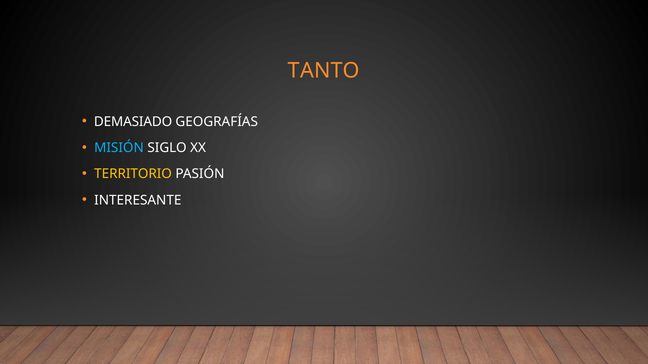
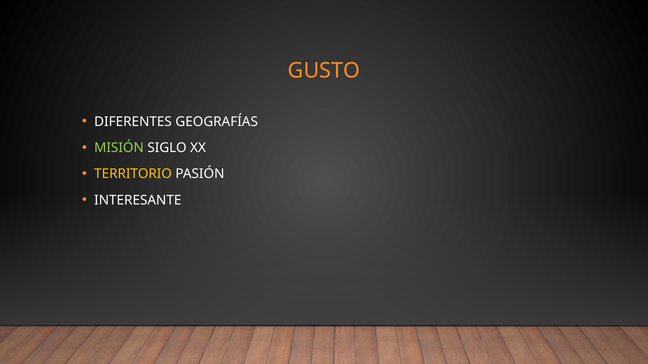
TANTO: TANTO -> GUSTO
DEMASIADO: DEMASIADO -> DIFERENTES
MISIÓN colour: light blue -> light green
